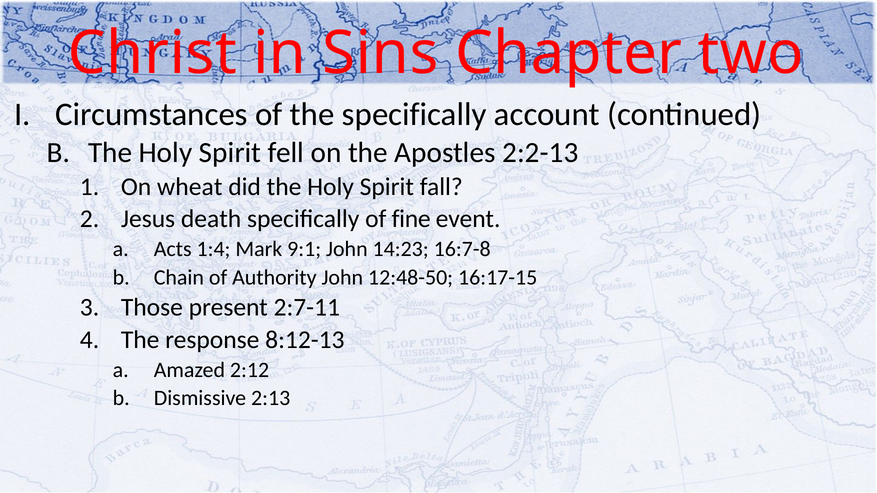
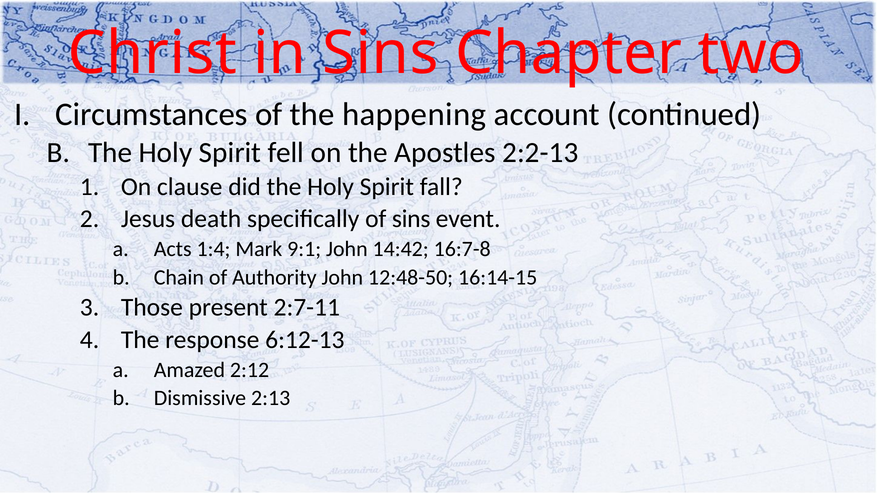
the specifically: specifically -> happening
wheat: wheat -> clause
of fine: fine -> sins
14:23: 14:23 -> 14:42
16:17-15: 16:17-15 -> 16:14-15
8:12-13: 8:12-13 -> 6:12-13
